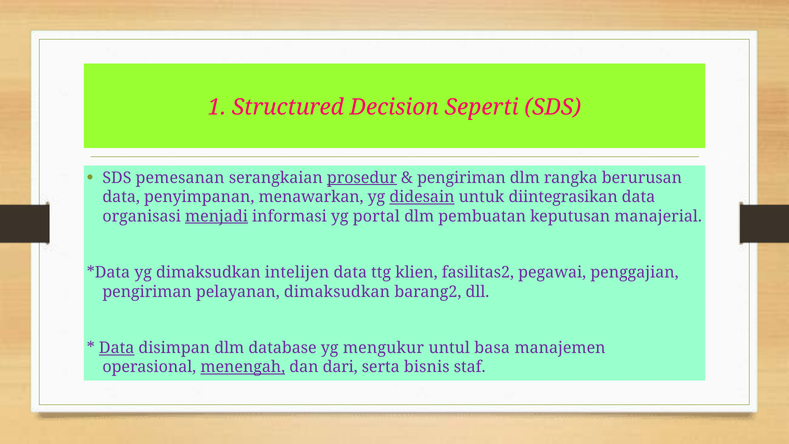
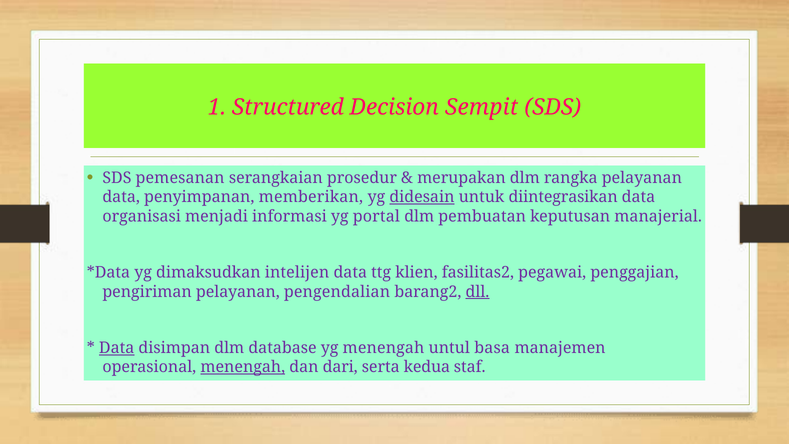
Seperti: Seperti -> Sempit
prosedur underline: present -> none
pengiriman at (461, 178): pengiriman -> merupakan
rangka berurusan: berurusan -> pelayanan
menawarkan: menawarkan -> memberikan
menjadi underline: present -> none
pelayanan dimaksudkan: dimaksudkan -> pengendalian
dll underline: none -> present
yg mengukur: mengukur -> menengah
bisnis: bisnis -> kedua
